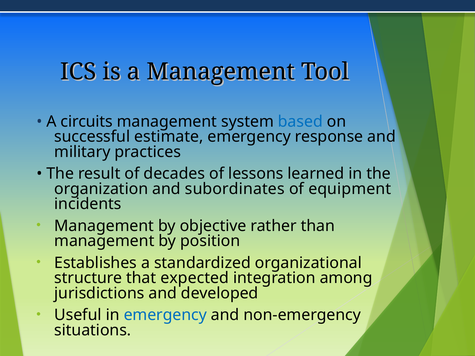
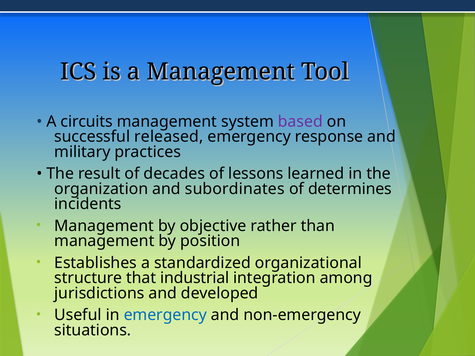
based colour: blue -> purple
estimate: estimate -> released
equipment: equipment -> determines
expected: expected -> industrial
